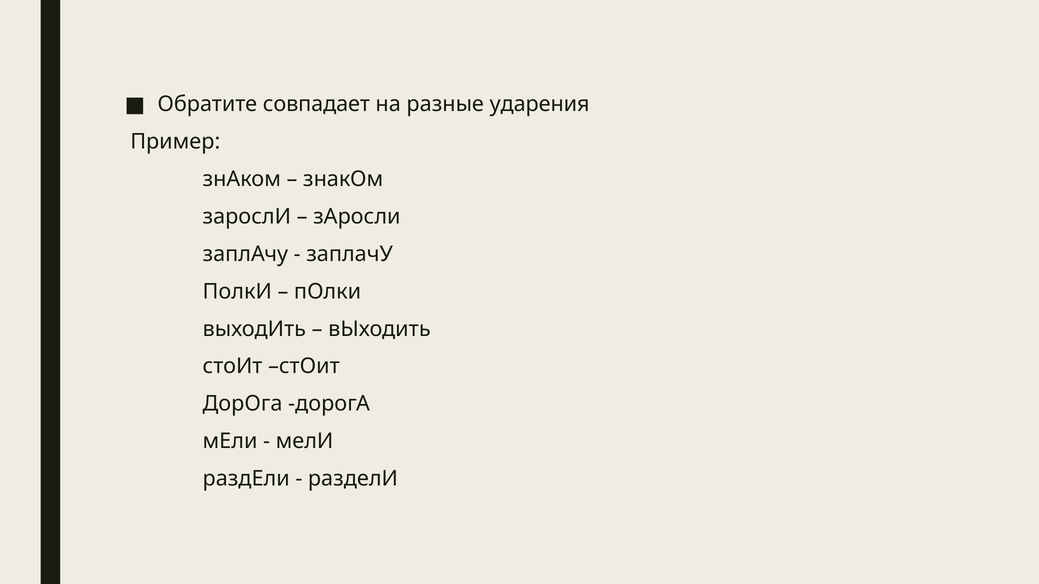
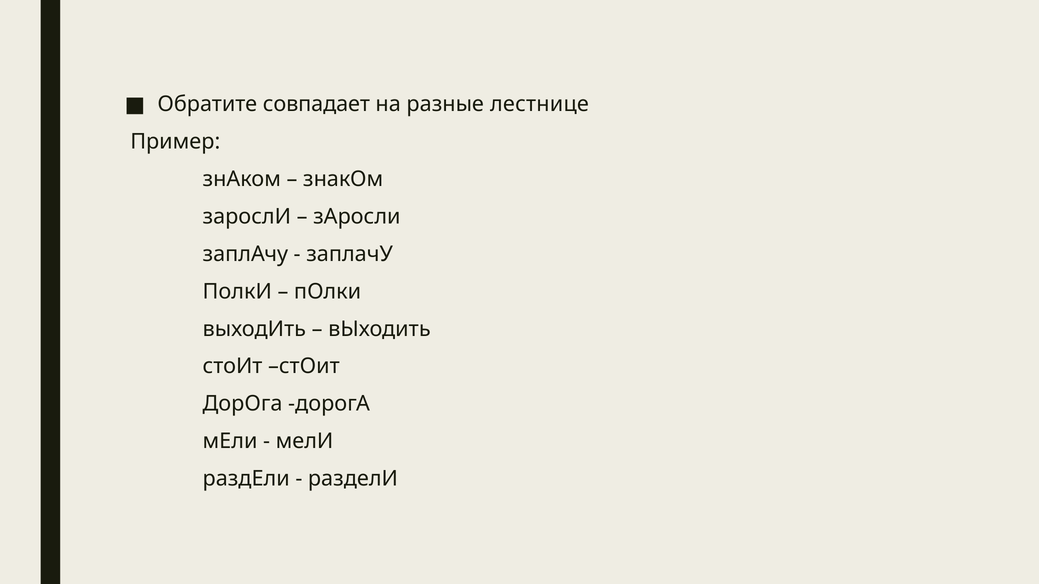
ударения: ударения -> лестнице
